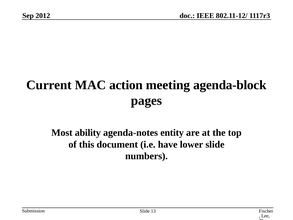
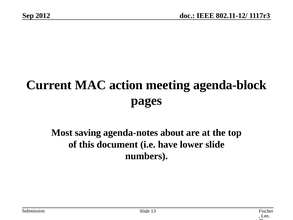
ability: ability -> saving
entity: entity -> about
